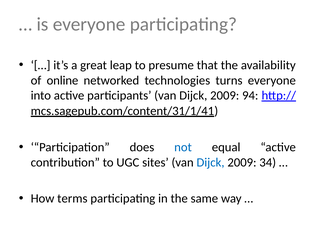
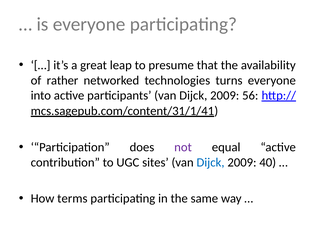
online: online -> rather
94: 94 -> 56
not colour: blue -> purple
34: 34 -> 40
